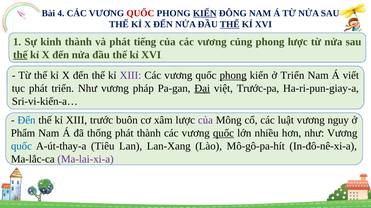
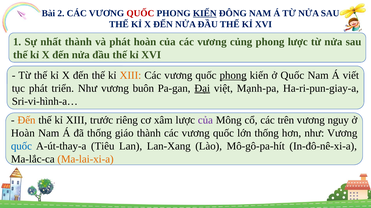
4: 4 -> 2
THẾ at (230, 25) underline: present -> none
kinh: kinh -> nhất
phát tiếng: tiếng -> hoàn
thế at (20, 55) underline: present -> none
XIII at (130, 76) colour: purple -> orange
ở Triển: Triển -> Quốc
pháp: pháp -> buôn
Trước-pa: Trước-pa -> Mạnh-pa
Sri-vi-kiến-a…: Sri-vi-kiến-a… -> Sri-vi-hình-a…
Đến at (26, 121) colour: blue -> orange
buôn: buôn -> riêng
luật: luật -> trên
Phẩm at (23, 134): Phẩm -> Hoàn
thống phát: phát -> giáo
quốc at (223, 134) underline: present -> none
lớn nhiều: nhiều -> thống
Ma-lai-xi-a colour: purple -> orange
